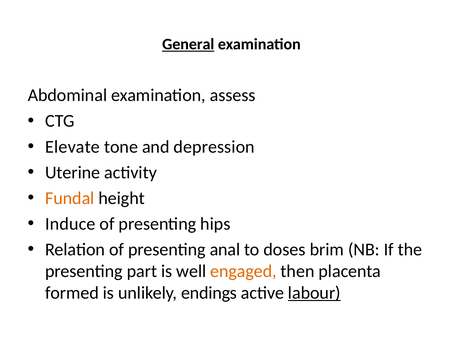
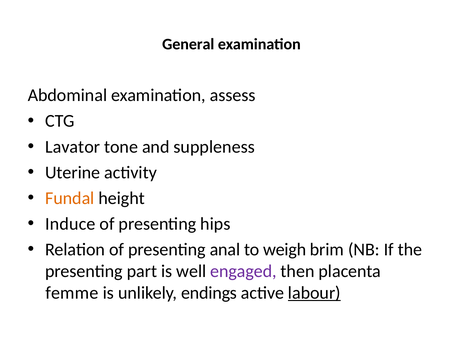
General underline: present -> none
Elevate: Elevate -> Lavator
depression: depression -> suppleness
doses: doses -> weigh
engaged colour: orange -> purple
formed: formed -> femme
